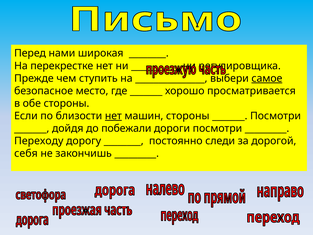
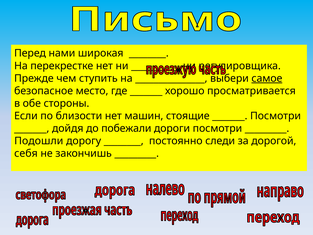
нет at (113, 116) underline: present -> none
машин стороны: стороны -> стоящие
Переходу: Переходу -> Подошли
